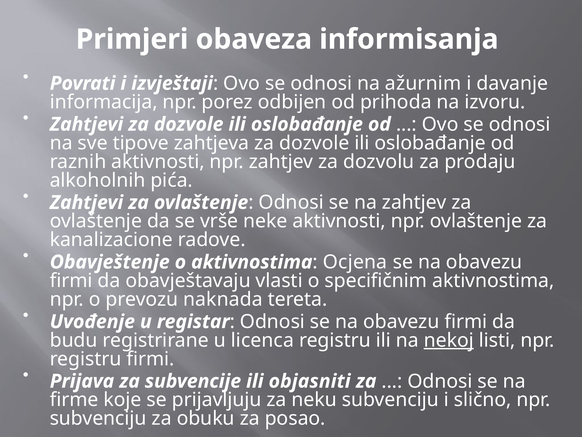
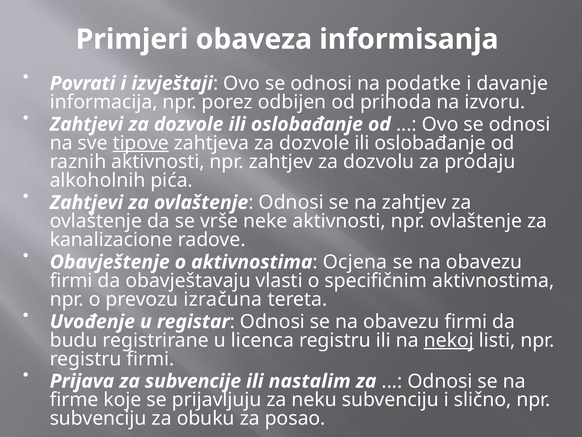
ažurnim: ažurnim -> podatke
tipove underline: none -> present
naknada: naknada -> izračuna
objasniti: objasniti -> nastalim
